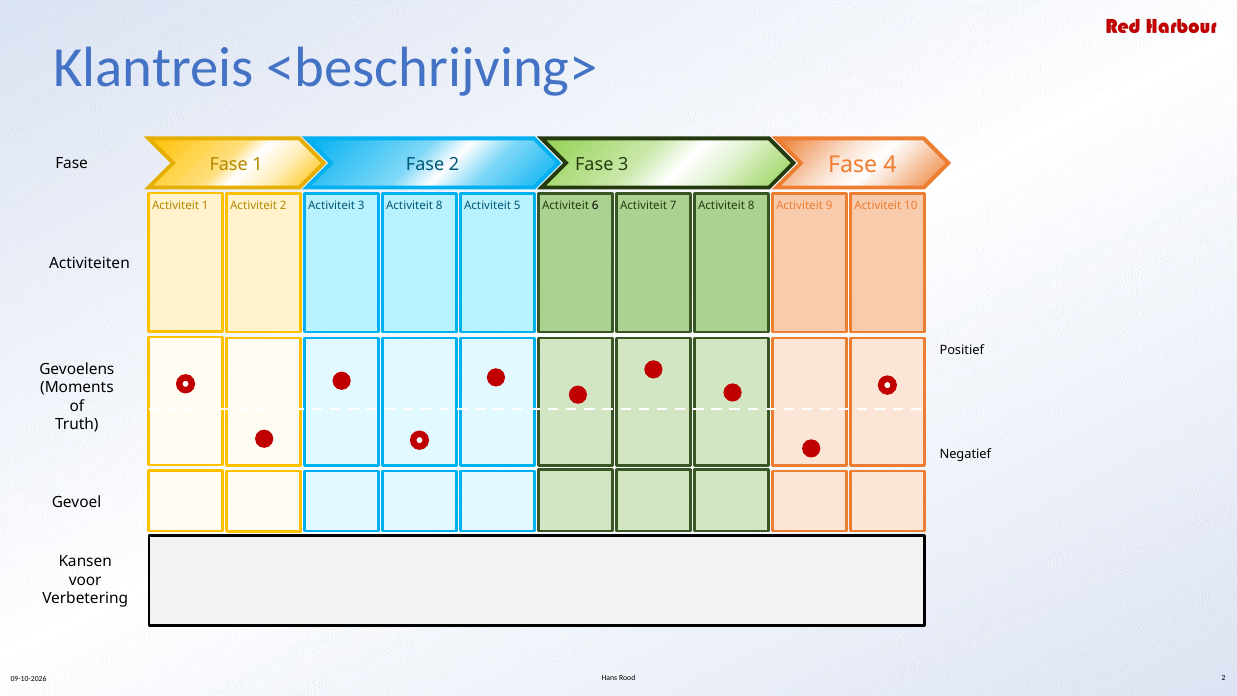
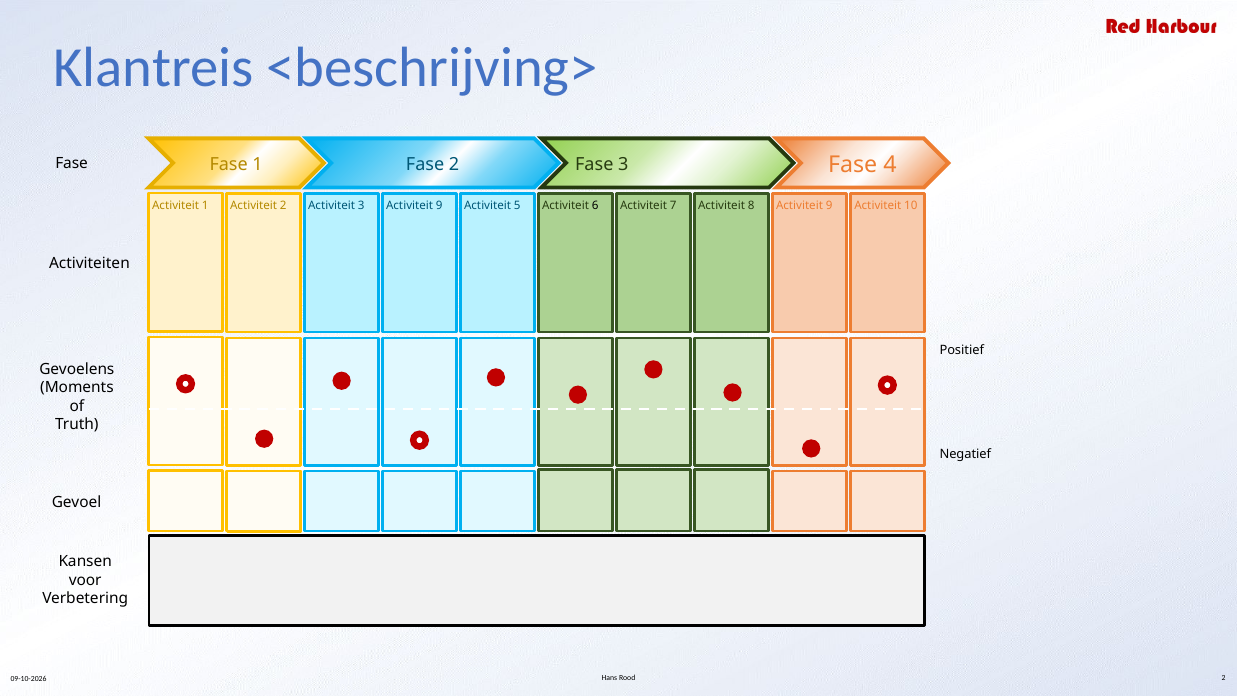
3 Activiteit 8: 8 -> 9
